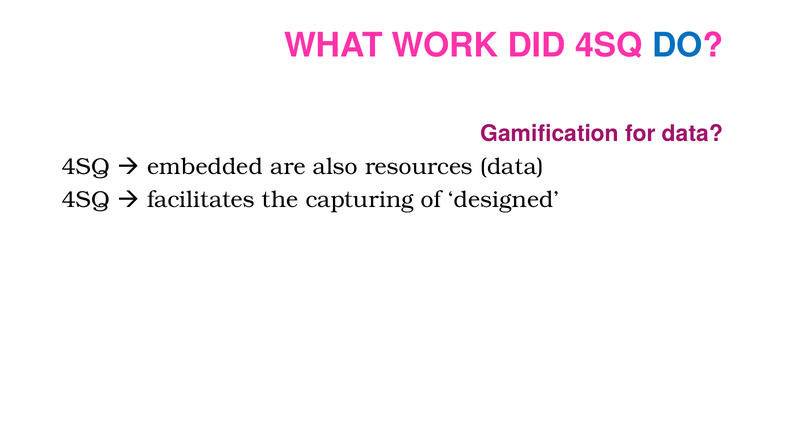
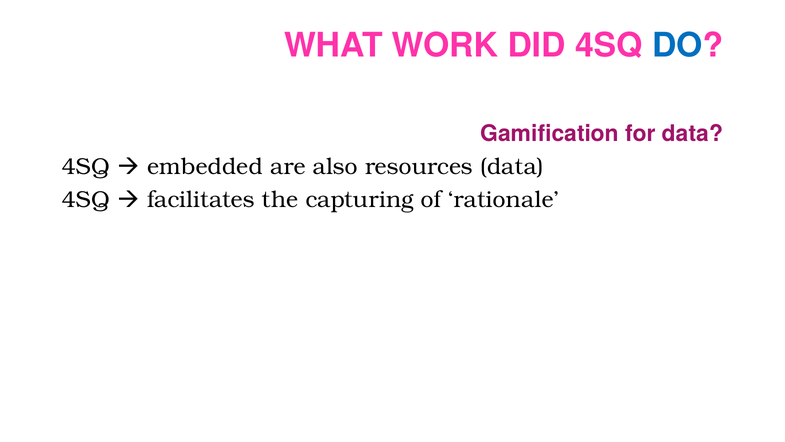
designed: designed -> rationale
